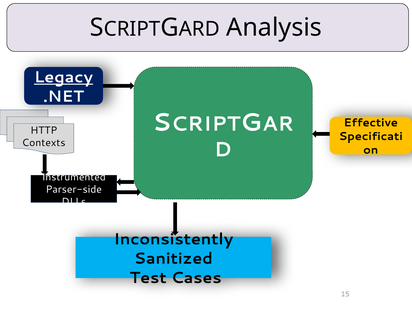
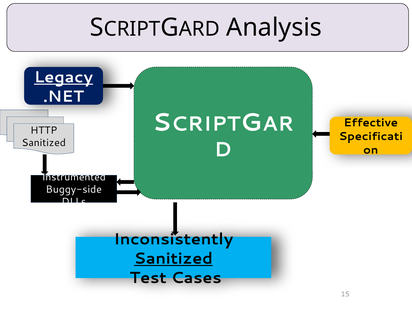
Contexts at (44, 143): Contexts -> Sanitized
Parser-side: Parser-side -> Buggy-side
Sanitized at (173, 259) underline: none -> present
